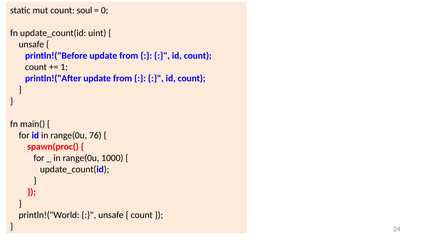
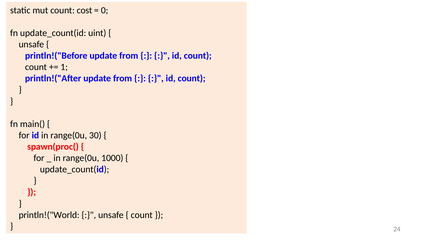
soul: soul -> cost
76: 76 -> 30
